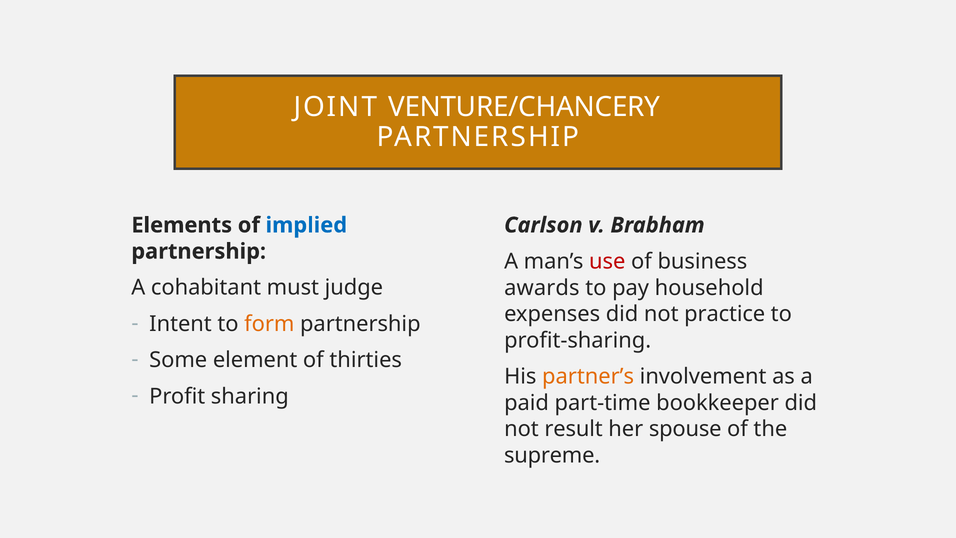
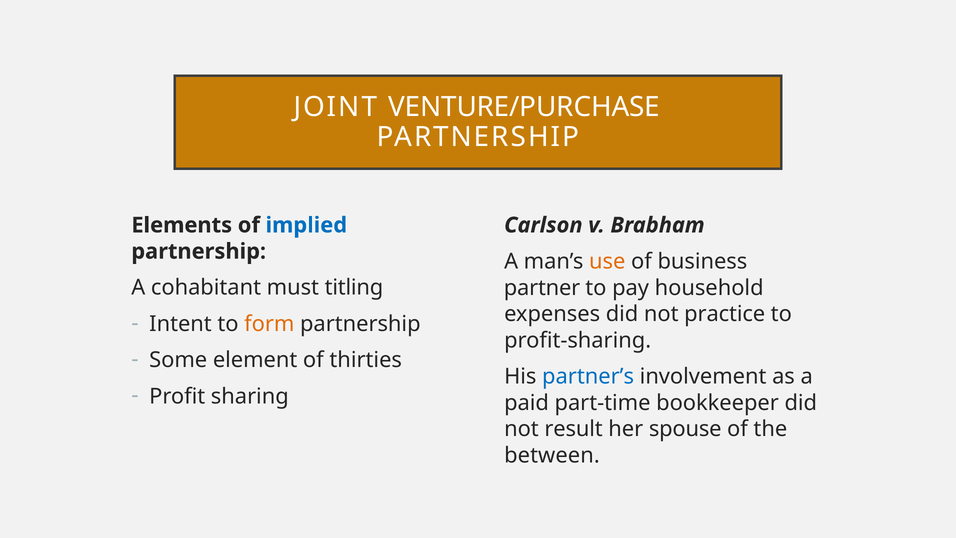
VENTURE/CHANCERY: VENTURE/CHANCERY -> VENTURE/PURCHASE
use colour: red -> orange
judge: judge -> titling
awards: awards -> partner
partner’s colour: orange -> blue
supreme: supreme -> between
